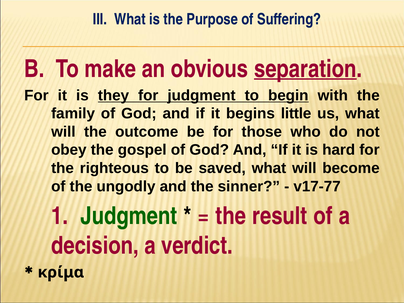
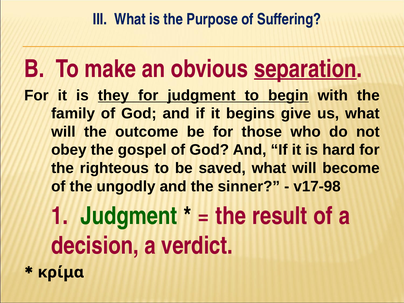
little: little -> give
v17-77: v17-77 -> v17-98
